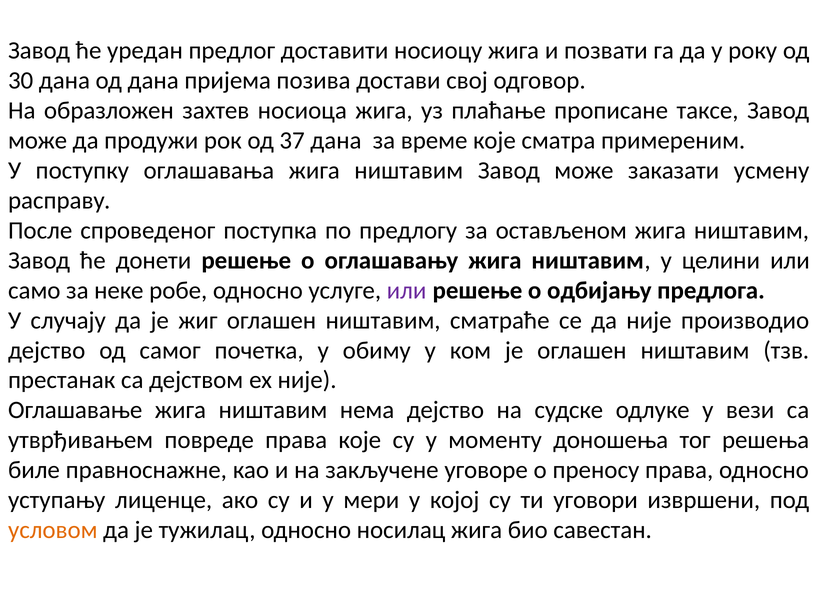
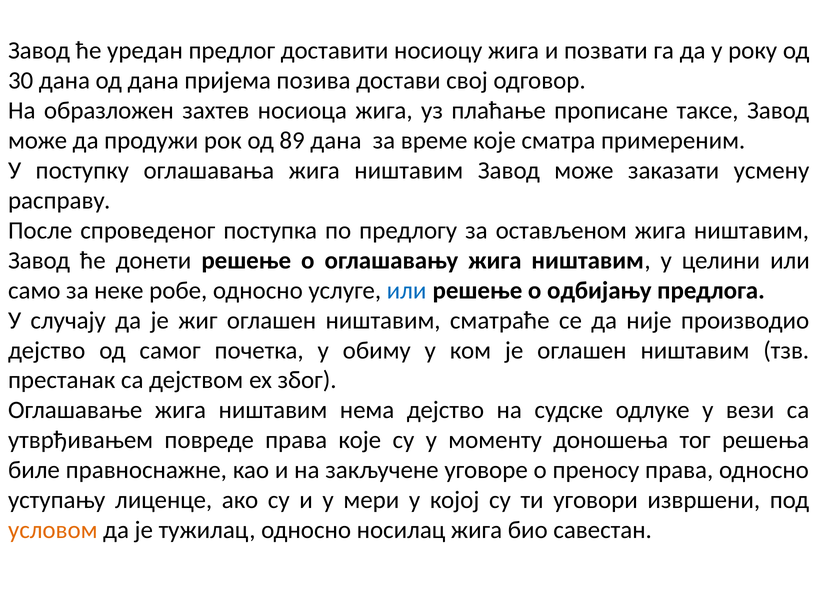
37: 37 -> 89
или at (407, 291) colour: purple -> blue
ex није: није -> због
